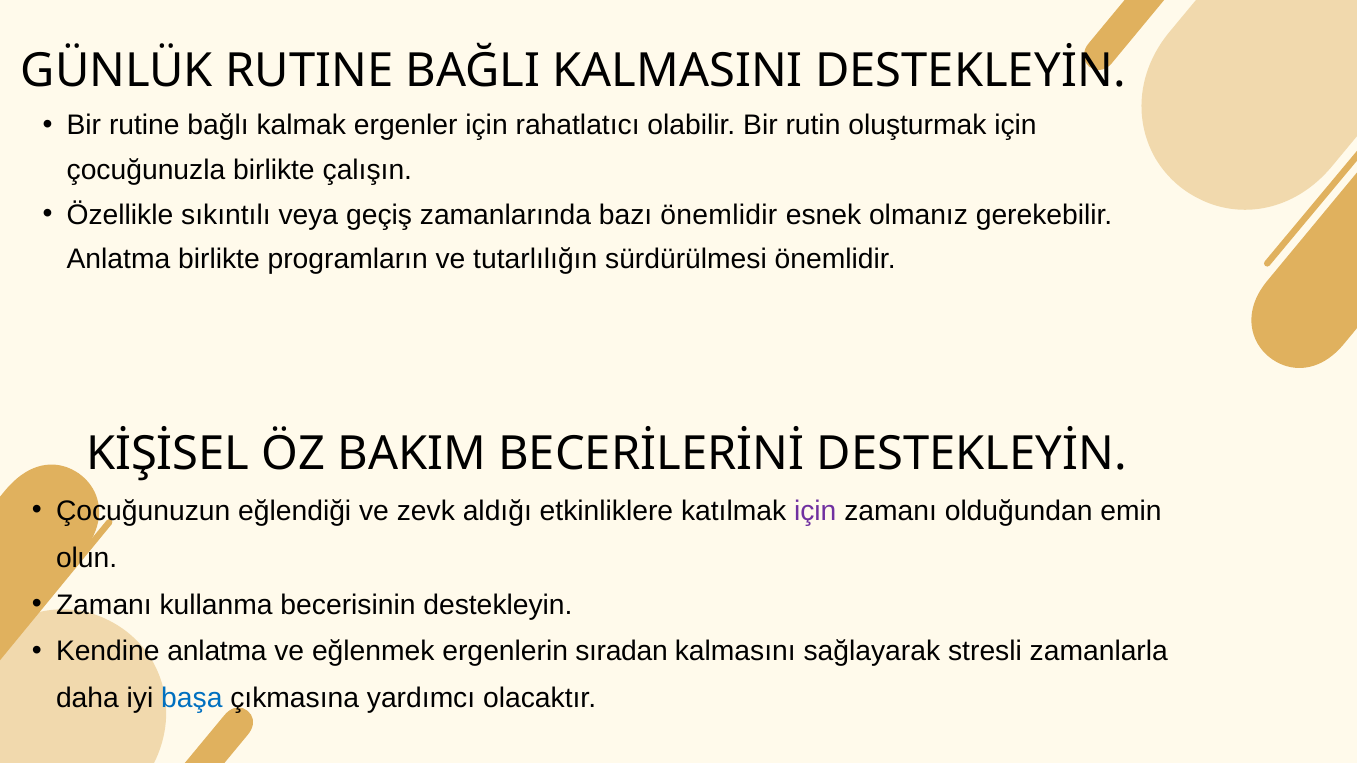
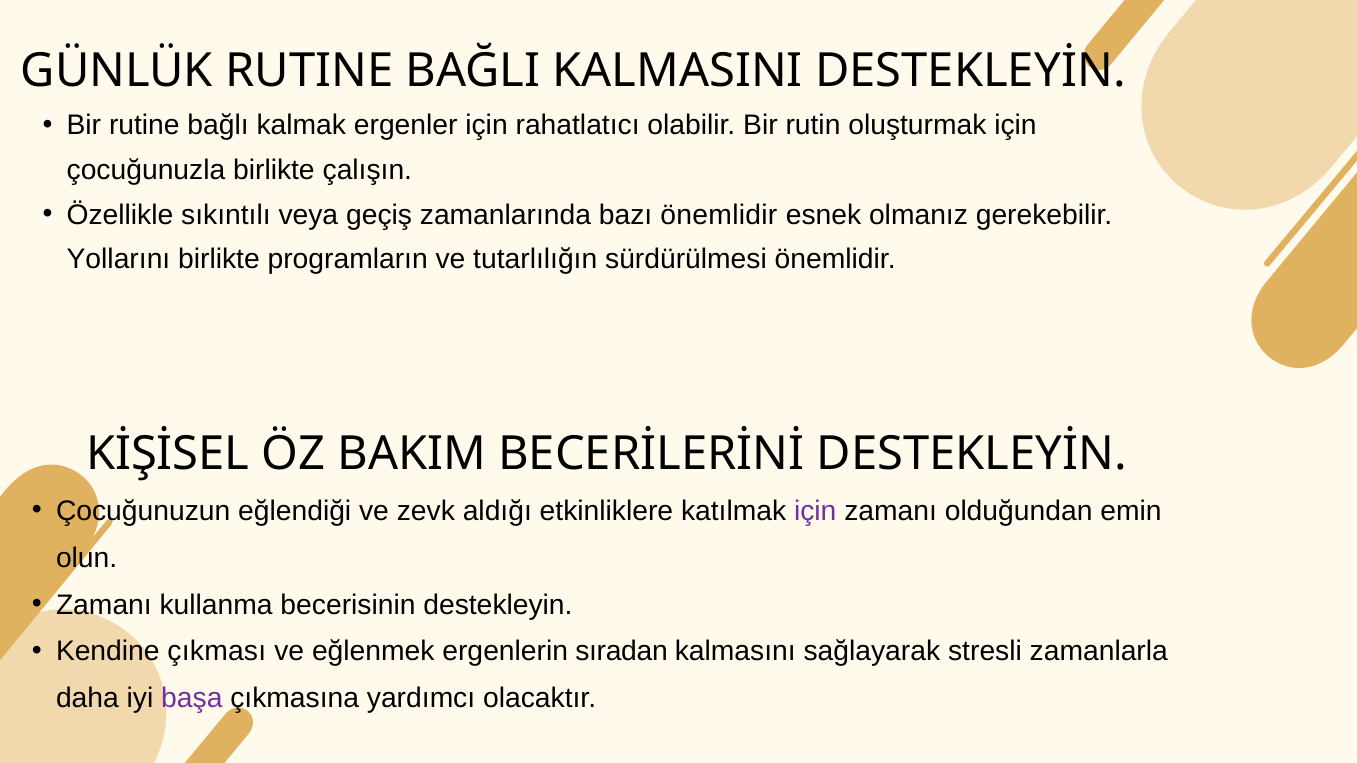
Anlatma at (118, 260): Anlatma -> Yollarını
Kendine anlatma: anlatma -> çıkması
başa colour: blue -> purple
